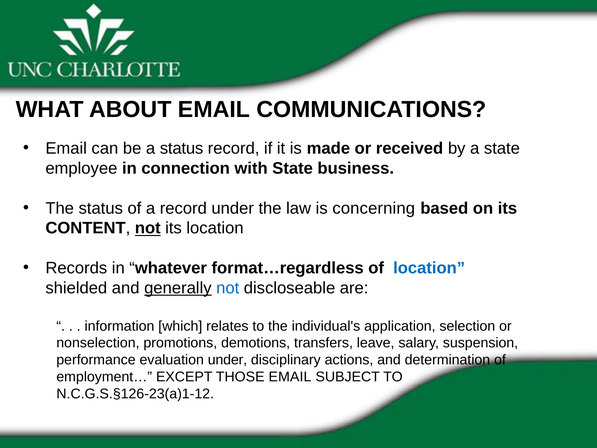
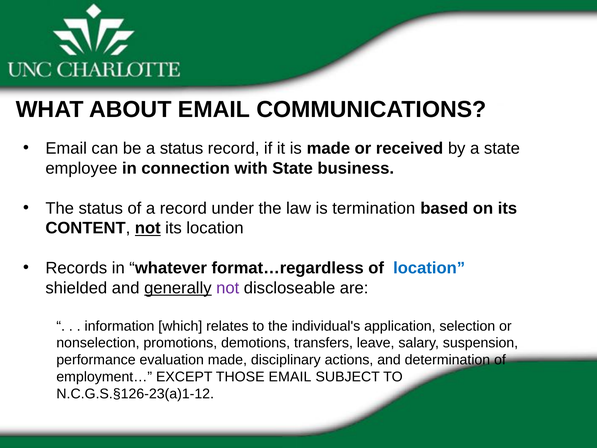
concerning: concerning -> termination
not at (228, 288) colour: blue -> purple
evaluation under: under -> made
